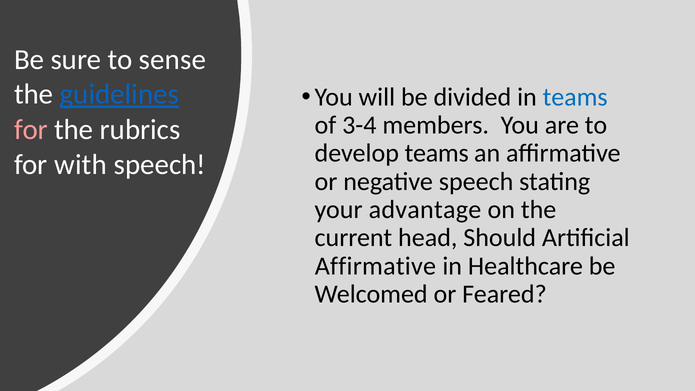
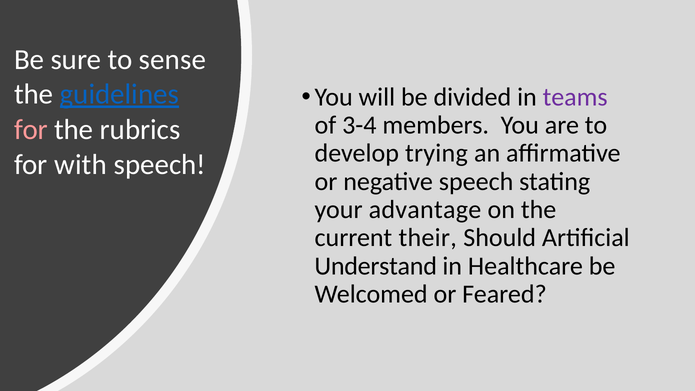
teams at (575, 97) colour: blue -> purple
develop teams: teams -> trying
head: head -> their
Affirmative at (375, 266): Affirmative -> Understand
